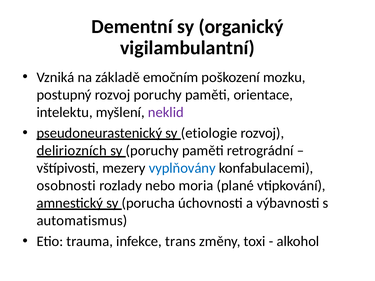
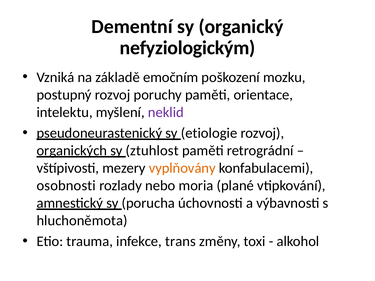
vigilambulantní: vigilambulantní -> nefyziologickým
deliriozních: deliriozních -> organických
sy poruchy: poruchy -> ztuhlost
vyplňovány colour: blue -> orange
automatismus: automatismus -> hluchoněmota
